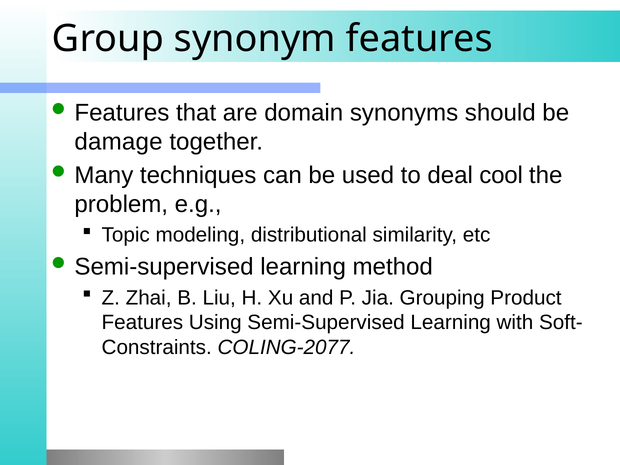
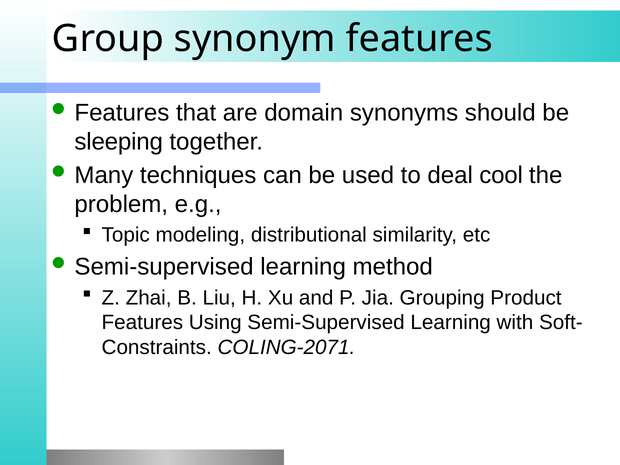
damage: damage -> sleeping
COLING-2077: COLING-2077 -> COLING-2071
